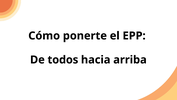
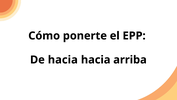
De todos: todos -> hacia
